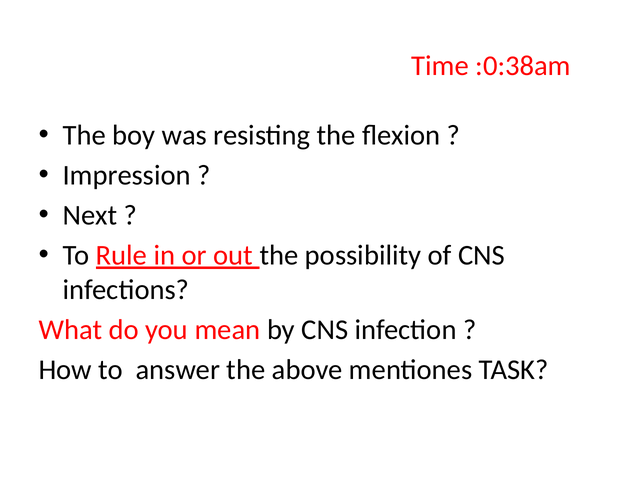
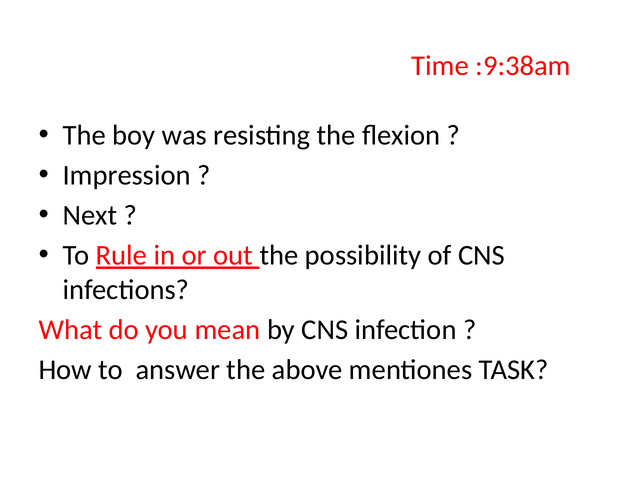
:0:38am: :0:38am -> :9:38am
